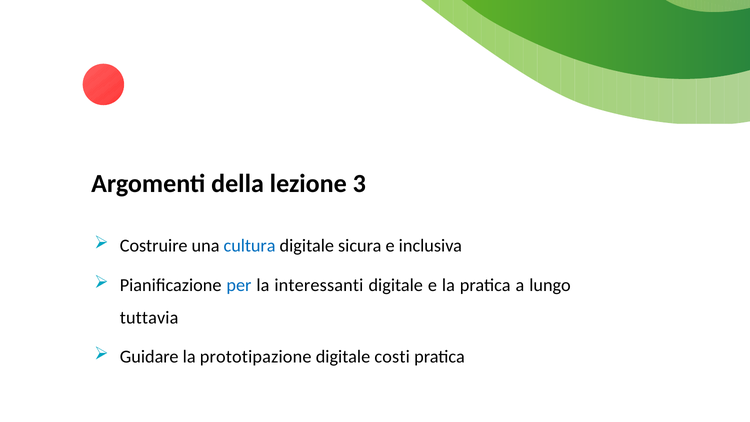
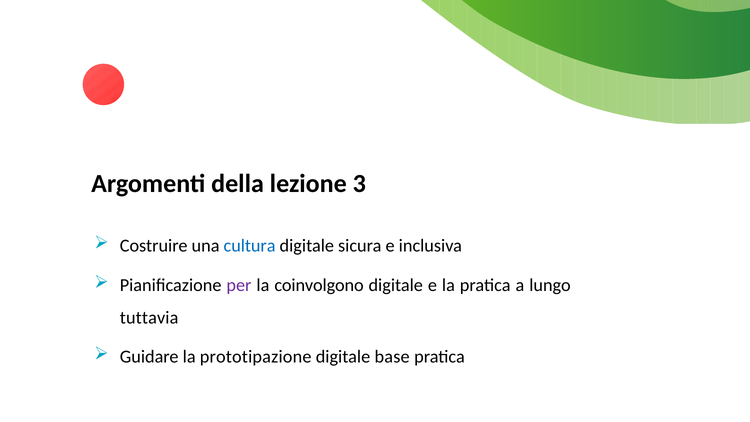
per colour: blue -> purple
interessanti: interessanti -> coinvolgono
costi: costi -> base
